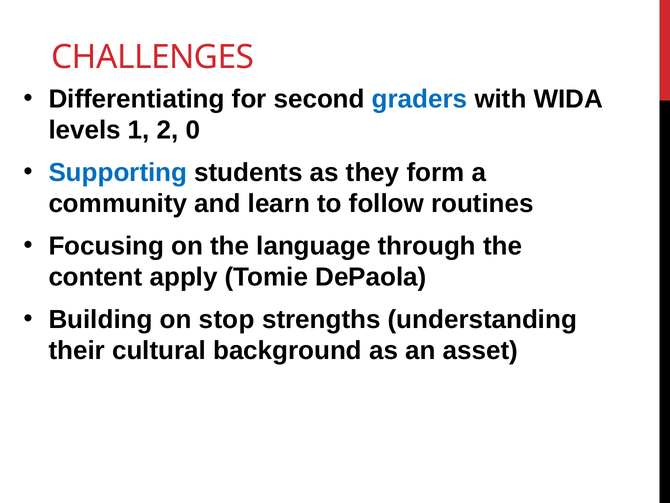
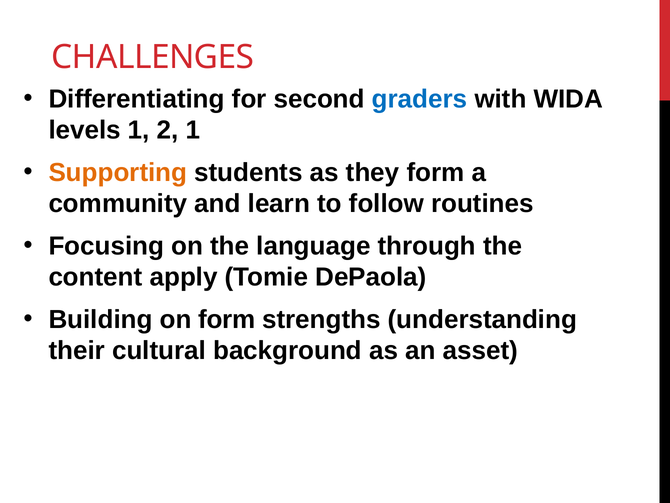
2 0: 0 -> 1
Supporting colour: blue -> orange
on stop: stop -> form
